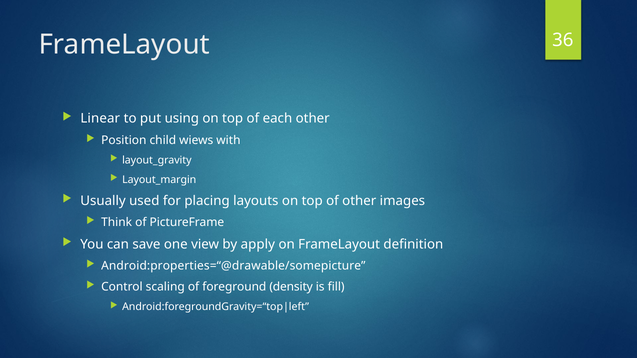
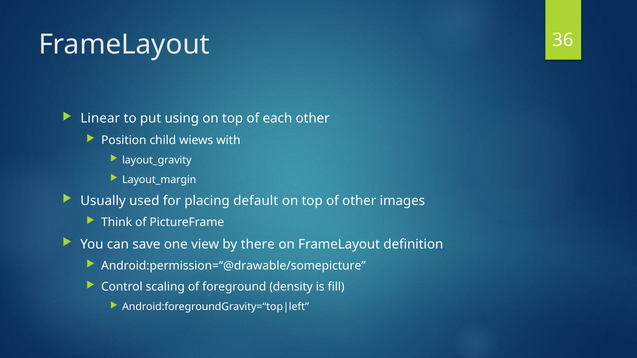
layouts: layouts -> default
apply: apply -> there
Android:properties=“@drawable/somepicture: Android:properties=“@drawable/somepicture -> Android:permission=“@drawable/somepicture
